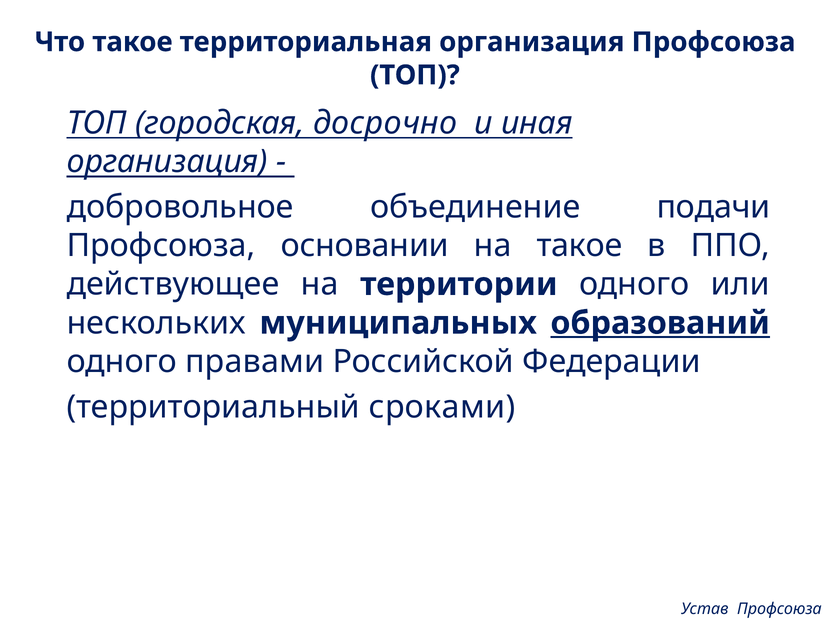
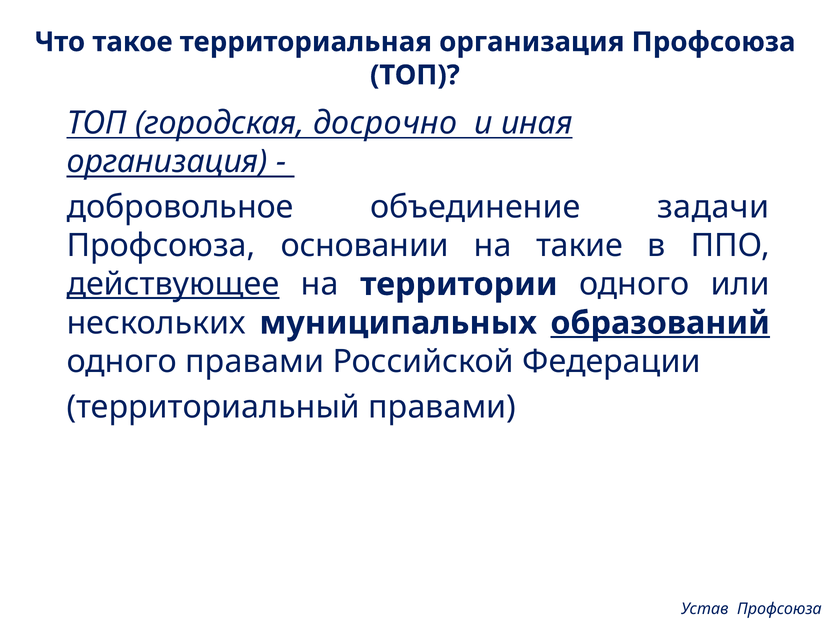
подачи: подачи -> задачи
на такое: такое -> такие
действующее underline: none -> present
территориальный сроками: сроками -> правами
